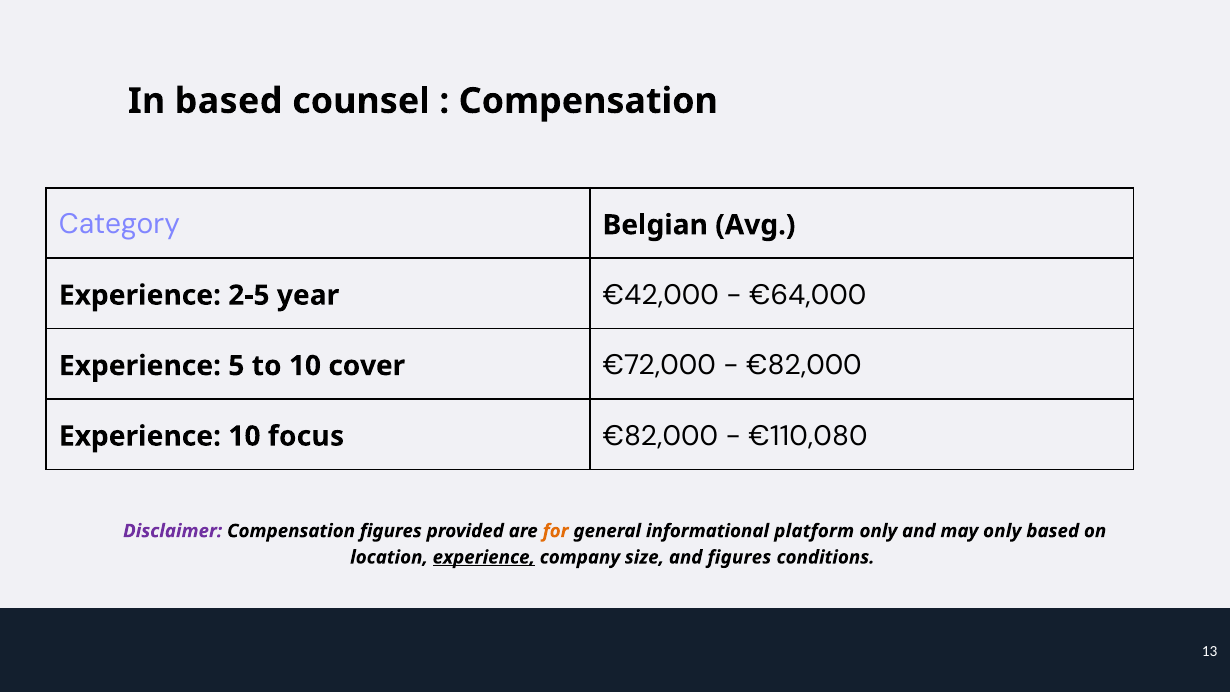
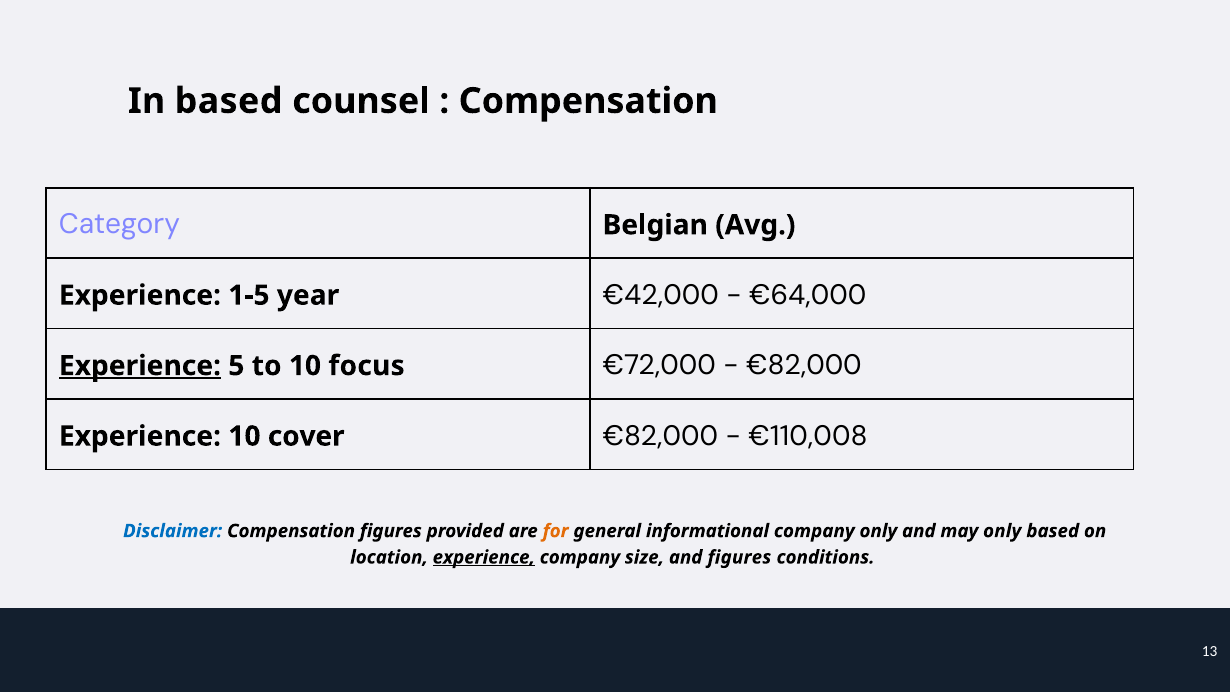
2-5: 2-5 -> 1-5
Experience at (140, 366) underline: none -> present
cover: cover -> focus
focus: focus -> cover
€110,080: €110,080 -> €110,008
Disclaimer colour: purple -> blue
informational platform: platform -> company
